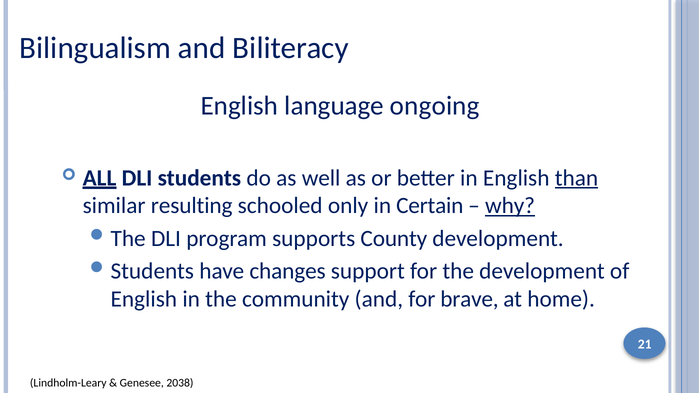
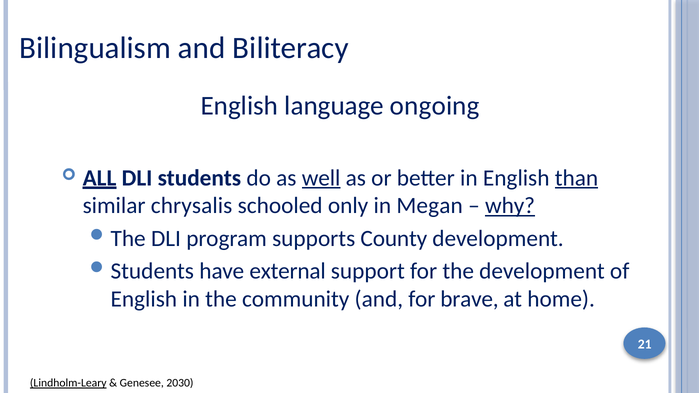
well underline: none -> present
resulting: resulting -> chrysalis
Certain: Certain -> Megan
changes: changes -> external
Lindholm-Leary underline: none -> present
2038: 2038 -> 2030
